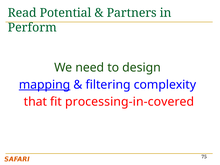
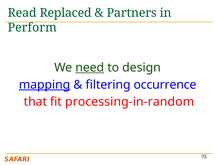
Potential: Potential -> Replaced
need underline: none -> present
complexity: complexity -> occurrence
processing-in-covered: processing-in-covered -> processing-in-random
